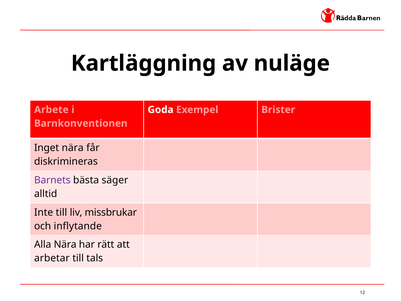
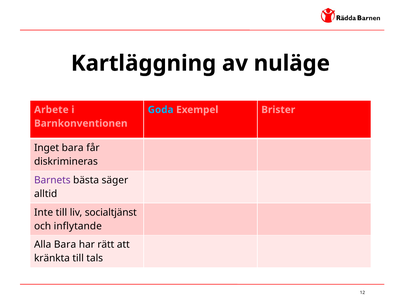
Goda colour: white -> light blue
Inget nära: nära -> bara
missbrukar: missbrukar -> socialtjänst
Alla Nära: Nära -> Bara
arbetar: arbetar -> kränkta
